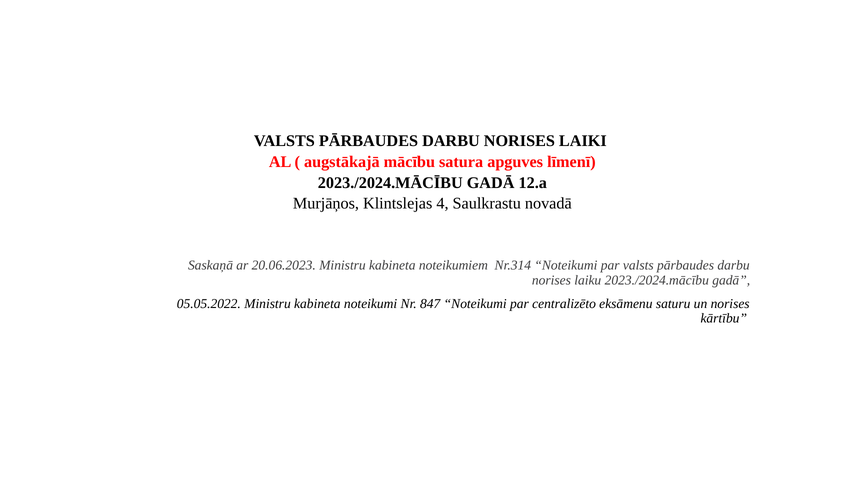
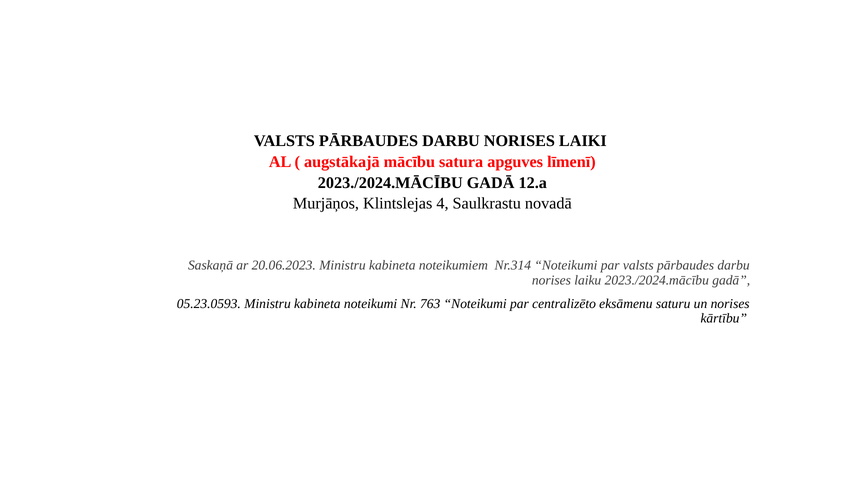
05.05.2022: 05.05.2022 -> 05.23.0593
847: 847 -> 763
